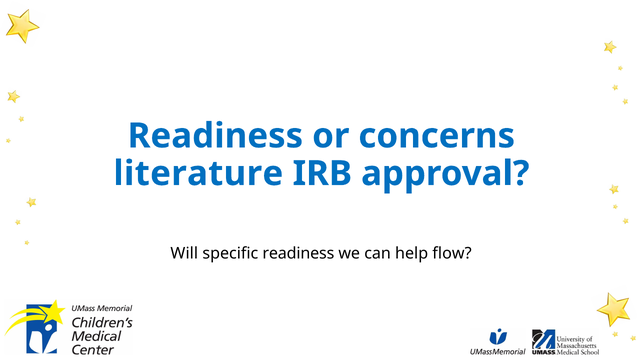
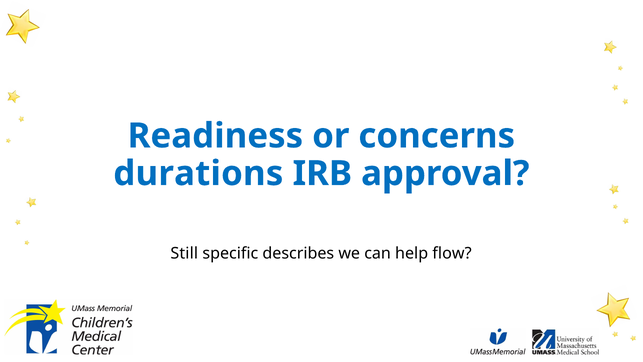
literature: literature -> durations
Will: Will -> Still
specific readiness: readiness -> describes
